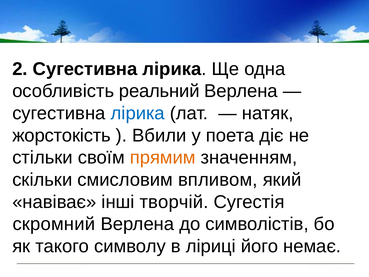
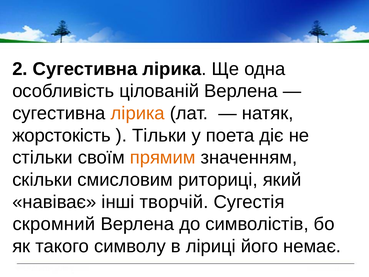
реальний: реальний -> цілованій
лірика at (138, 113) colour: blue -> orange
Вбили: Вбили -> Тільки
впливом: впливом -> риториці
